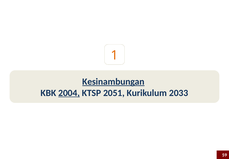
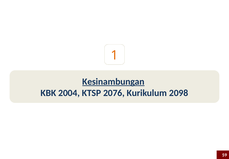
2004 underline: present -> none
2051: 2051 -> 2076
2033: 2033 -> 2098
